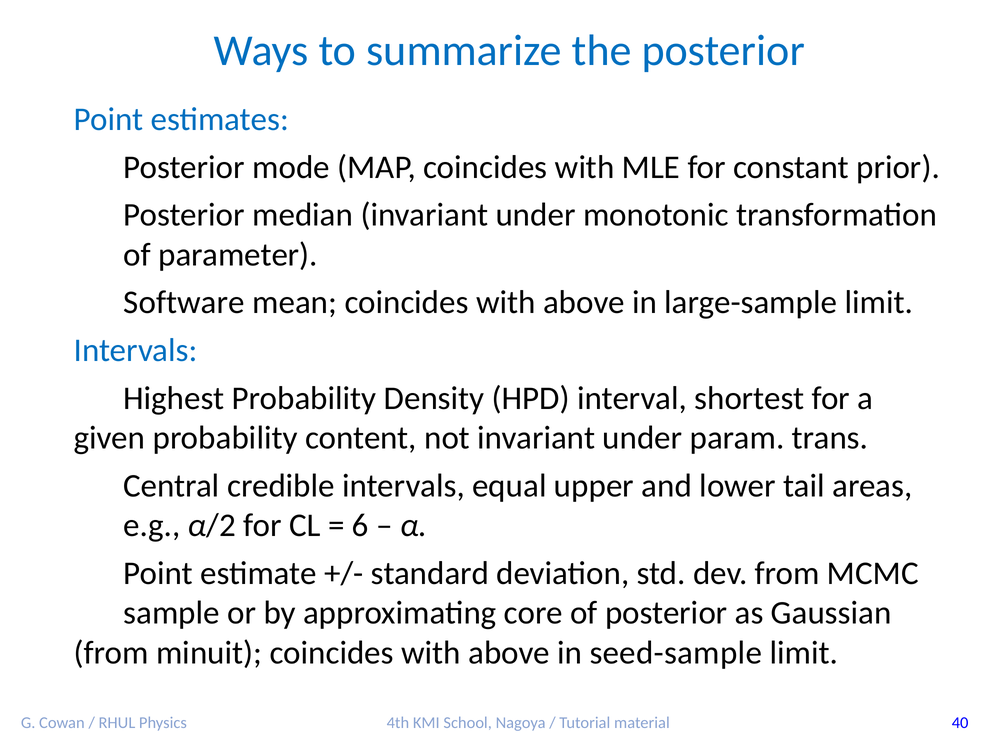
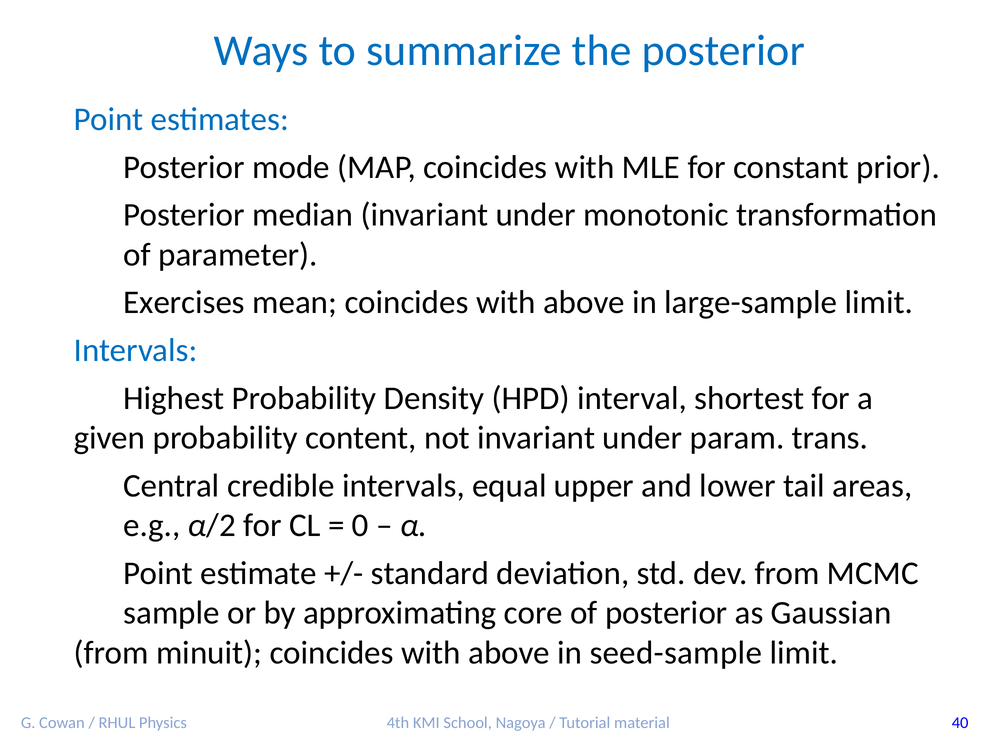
Software: Software -> Exercises
6: 6 -> 0
